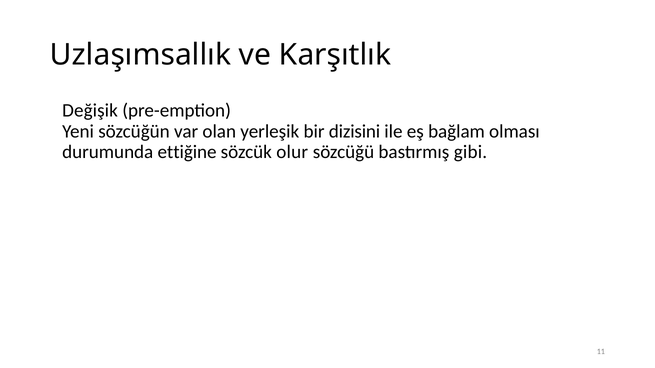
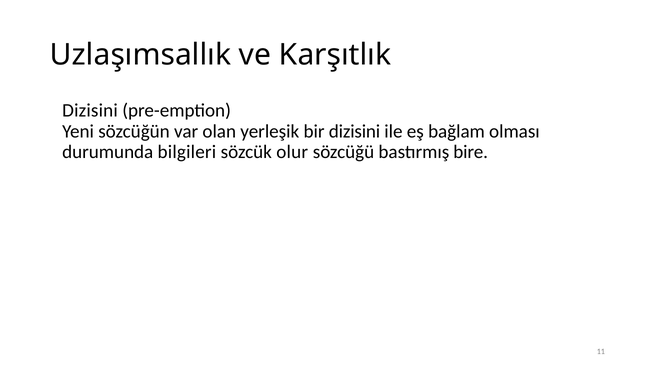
Değişik at (90, 111): Değişik -> Dizisini
ettiğine: ettiğine -> bilgileri
gibi: gibi -> bire
